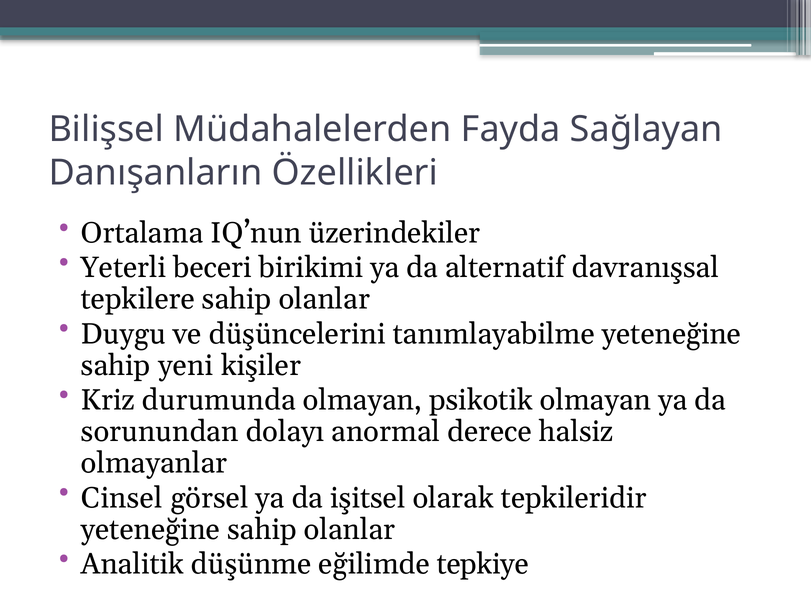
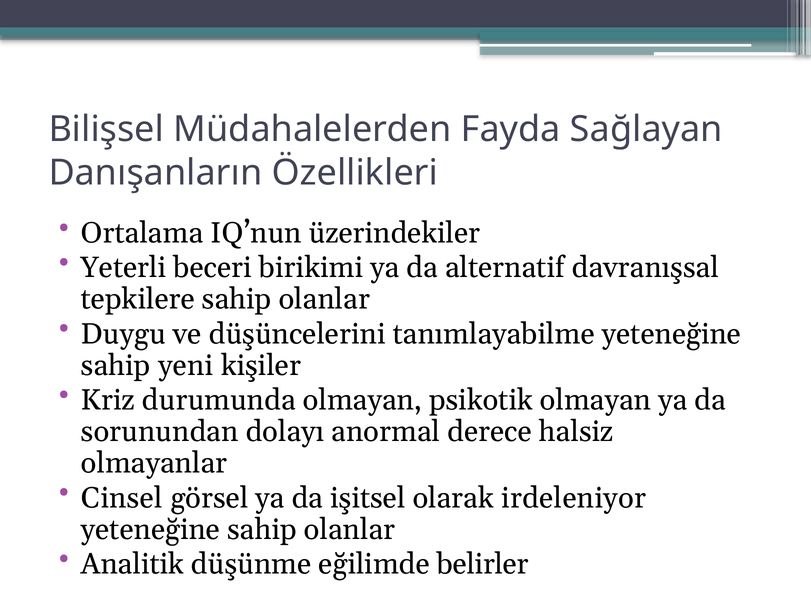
tepkileridir: tepkileridir -> irdeleniyor
tepkiye: tepkiye -> belirler
